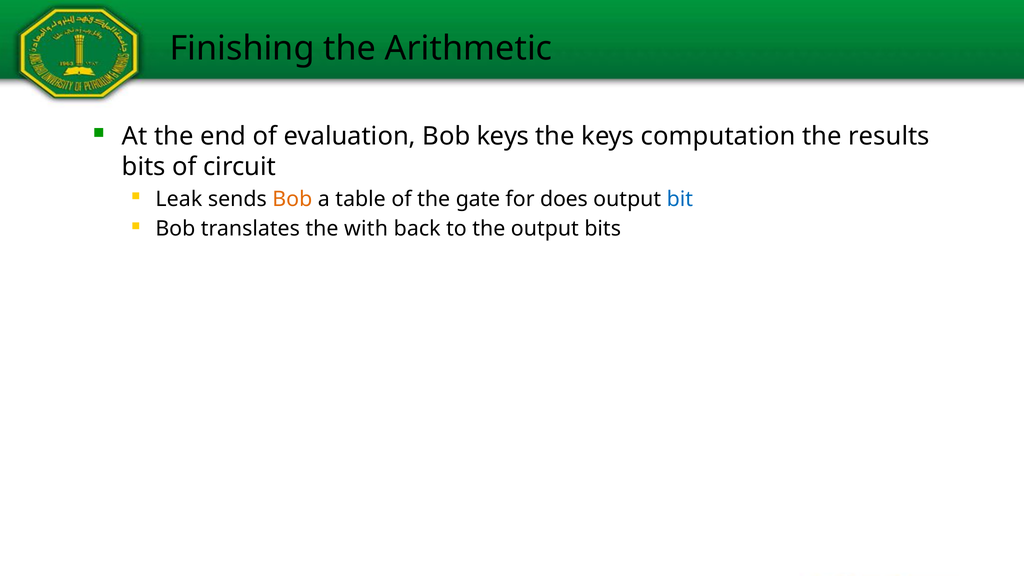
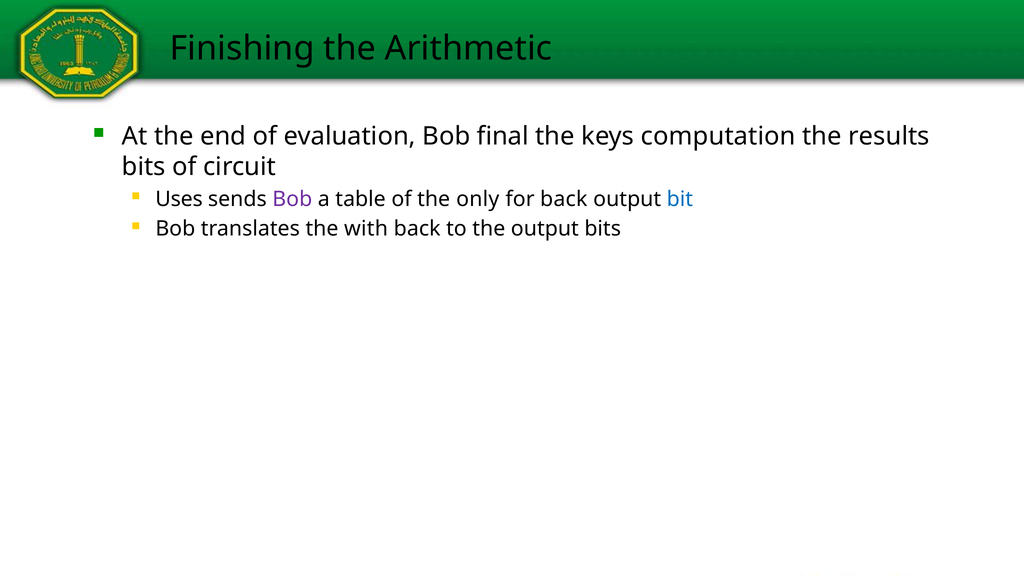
Bob keys: keys -> final
Leak: Leak -> Uses
Bob at (292, 199) colour: orange -> purple
gate: gate -> only
for does: does -> back
